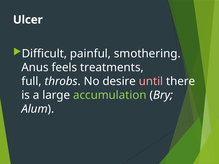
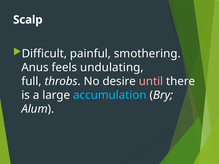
Ulcer: Ulcer -> Scalp
treatments: treatments -> undulating
accumulation colour: light green -> light blue
